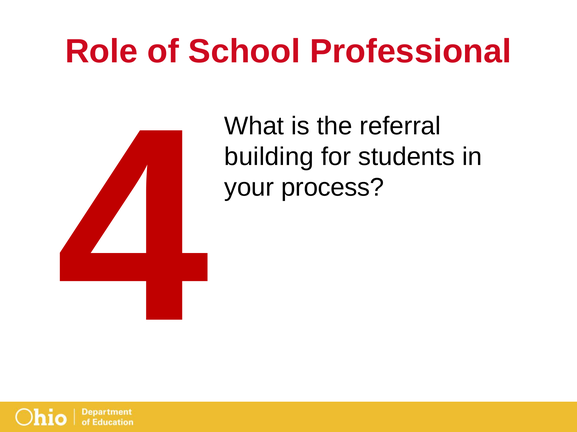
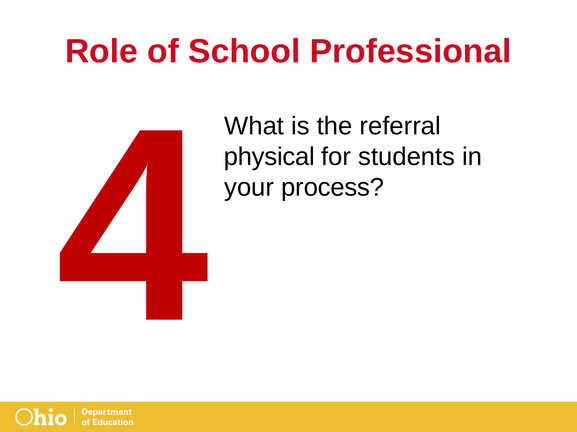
building: building -> physical
